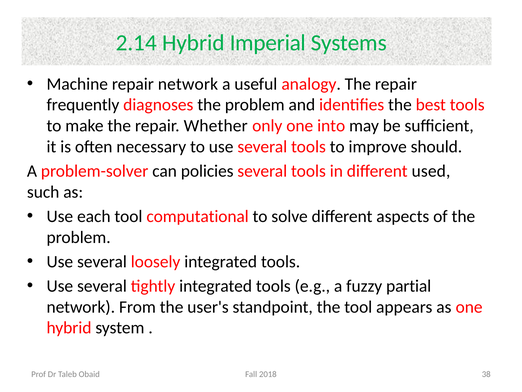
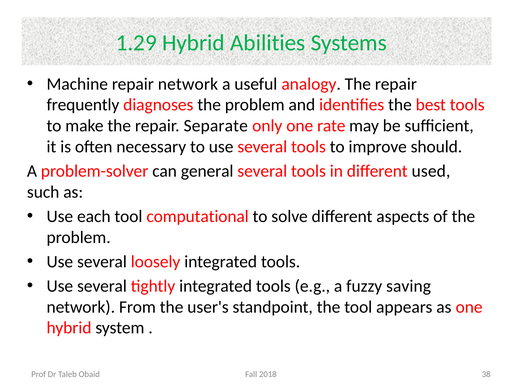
2.14: 2.14 -> 1.29
Imperial: Imperial -> Abilities
Whether: Whether -> Separate
into: into -> rate
policies: policies -> general
partial: partial -> saving
